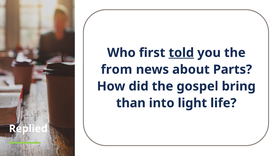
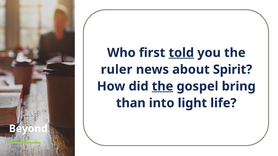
from: from -> ruler
Parts: Parts -> Spirit
the at (163, 87) underline: none -> present
Replied: Replied -> Beyond
